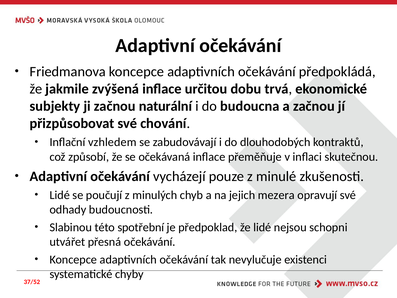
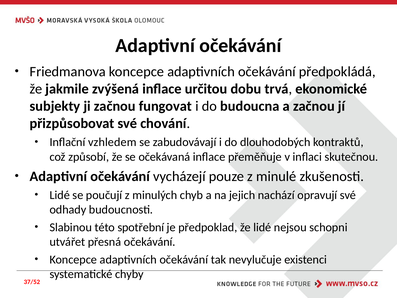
naturální: naturální -> fungovat
mezera: mezera -> nachází
